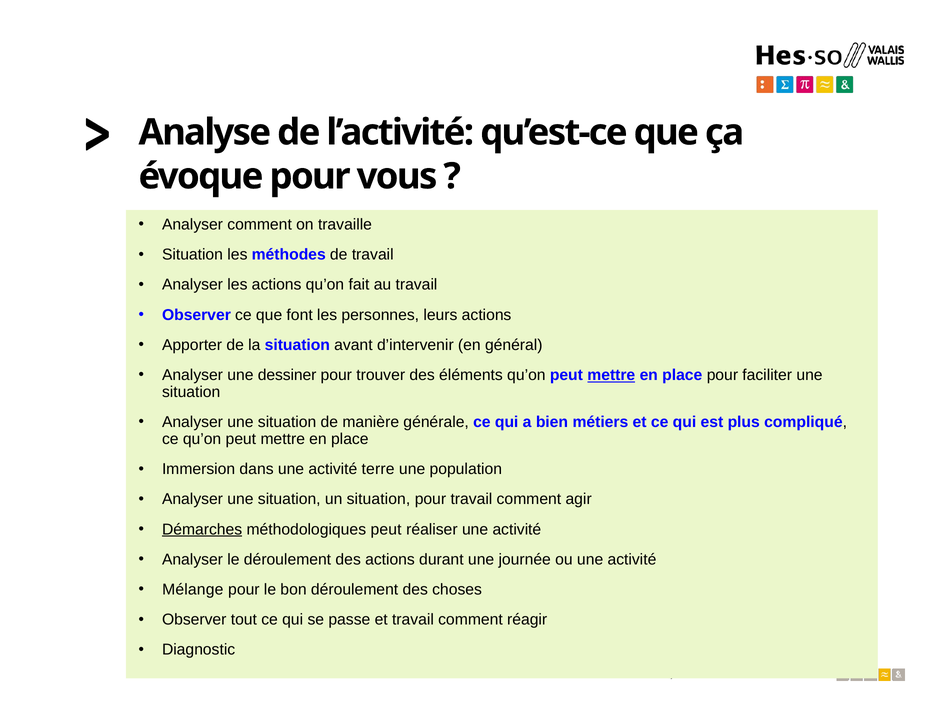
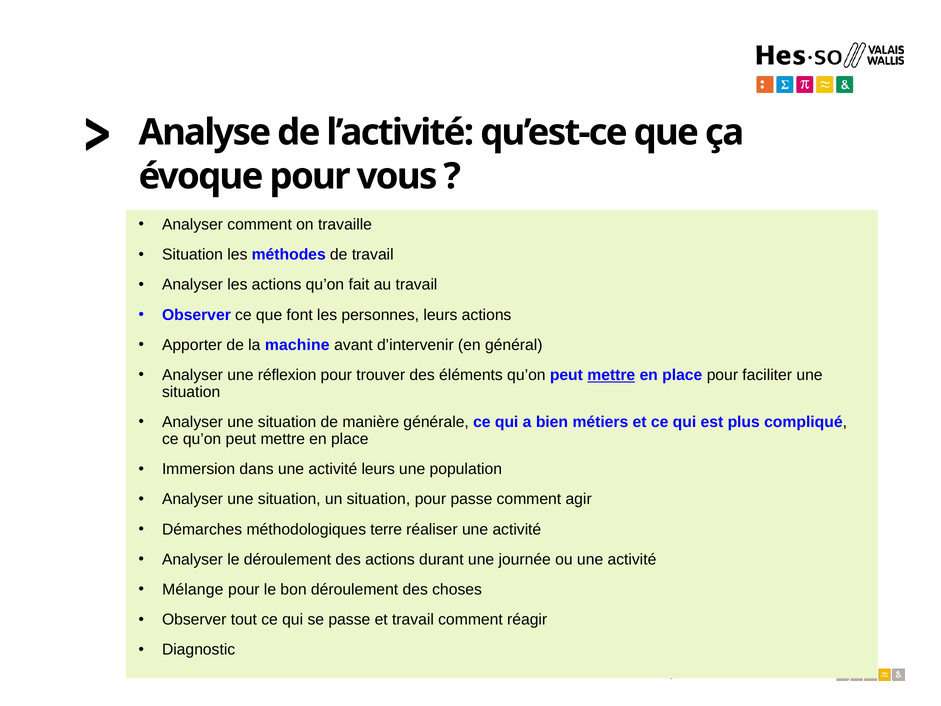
la situation: situation -> machine
dessiner: dessiner -> réflexion
activité terre: terre -> leurs
pour travail: travail -> passe
Démarches underline: present -> none
méthodologiques peut: peut -> terre
